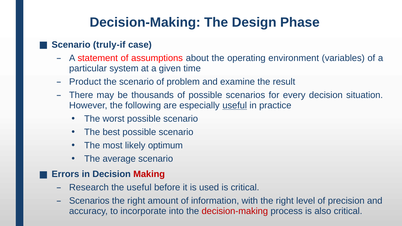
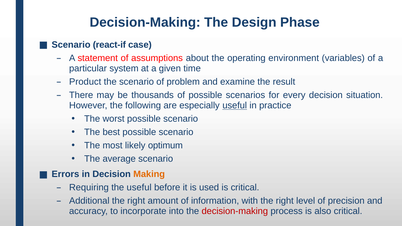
truly-if: truly-if -> react-if
Making colour: red -> orange
Research: Research -> Requiring
Scenarios at (89, 201): Scenarios -> Additional
